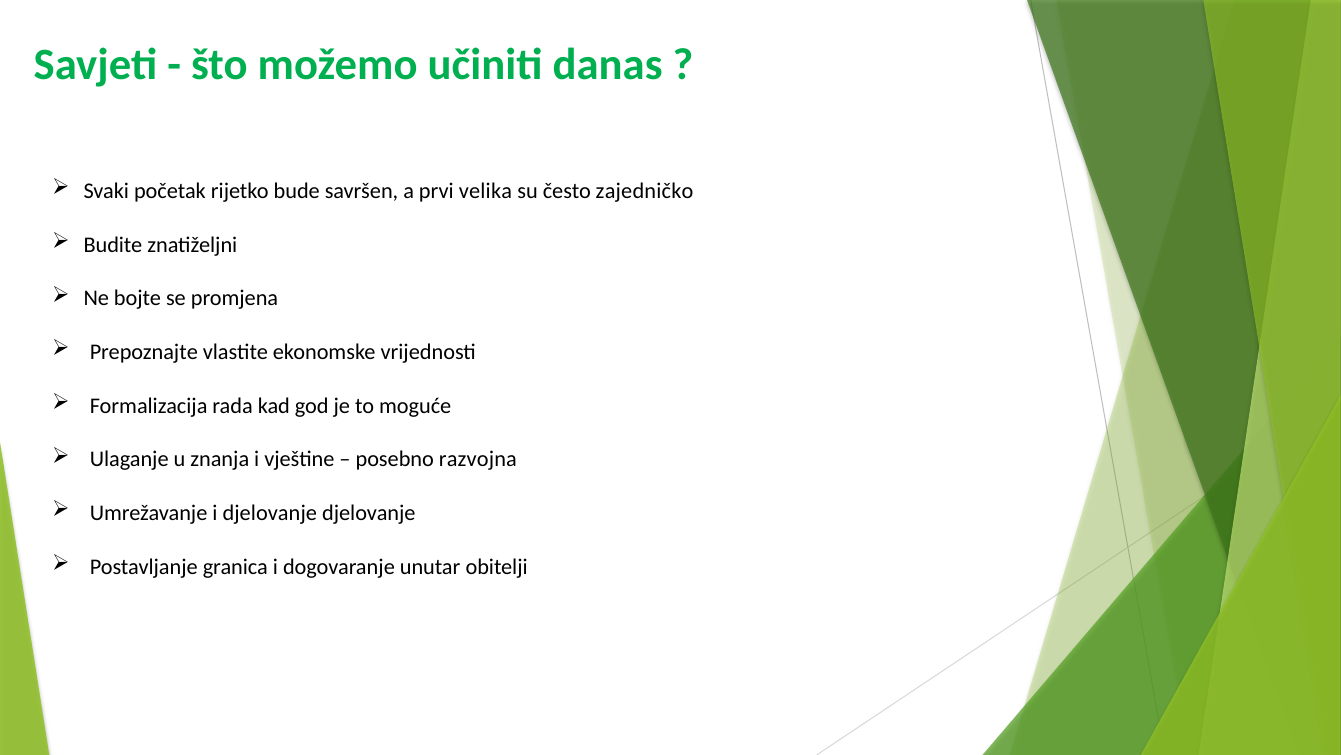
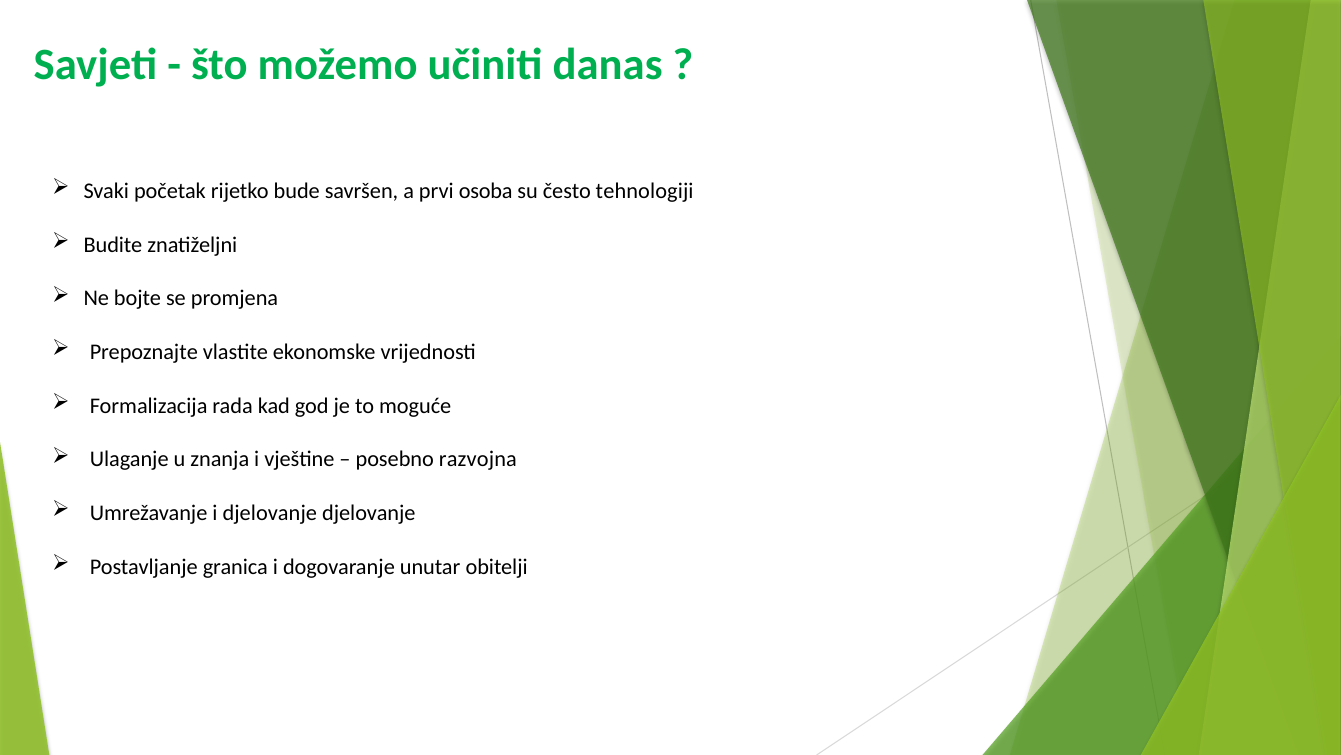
velika: velika -> osoba
zajedničko: zajedničko -> tehnologiji
